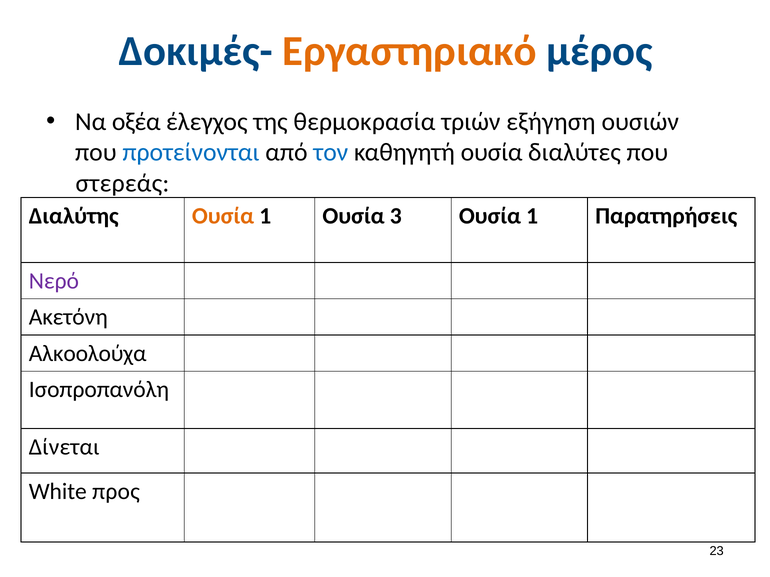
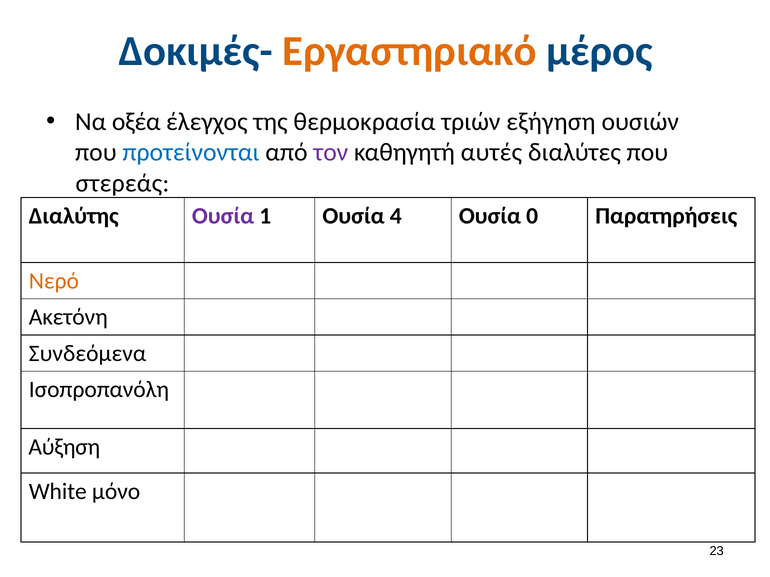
τον colour: blue -> purple
καθηγητή ουσία: ουσία -> αυτές
Ουσία at (223, 216) colour: orange -> purple
3: 3 -> 4
1 at (532, 216): 1 -> 0
Νερό colour: purple -> orange
Αλκοολούχα: Αλκοολούχα -> Συνδεόμενα
Δίνεται: Δίνεται -> Αύξηση
προς: προς -> μόνο
